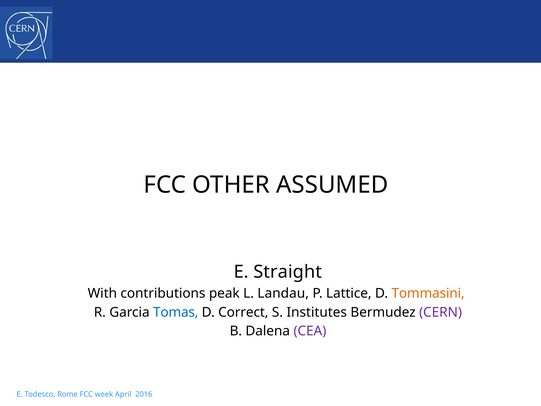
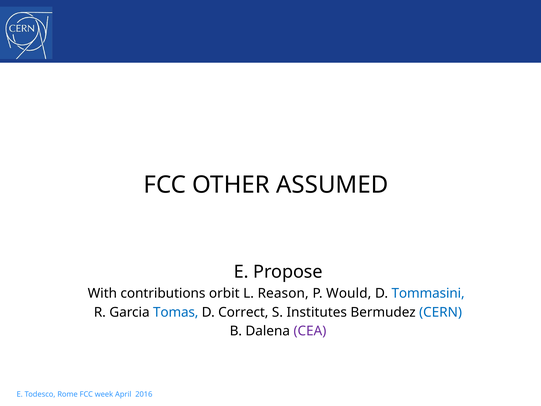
Straight: Straight -> Propose
peak: peak -> orbit
Landau: Landau -> Reason
Lattice: Lattice -> Would
Tommasini colour: orange -> blue
CERN colour: purple -> blue
